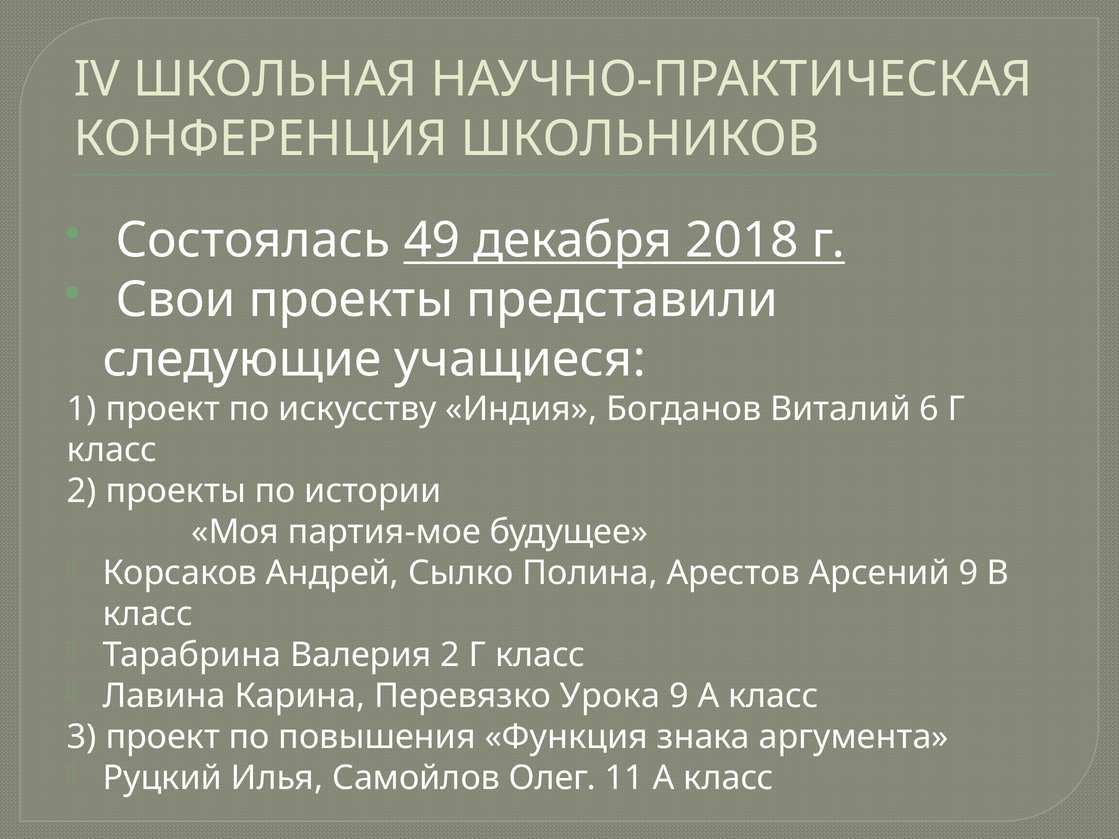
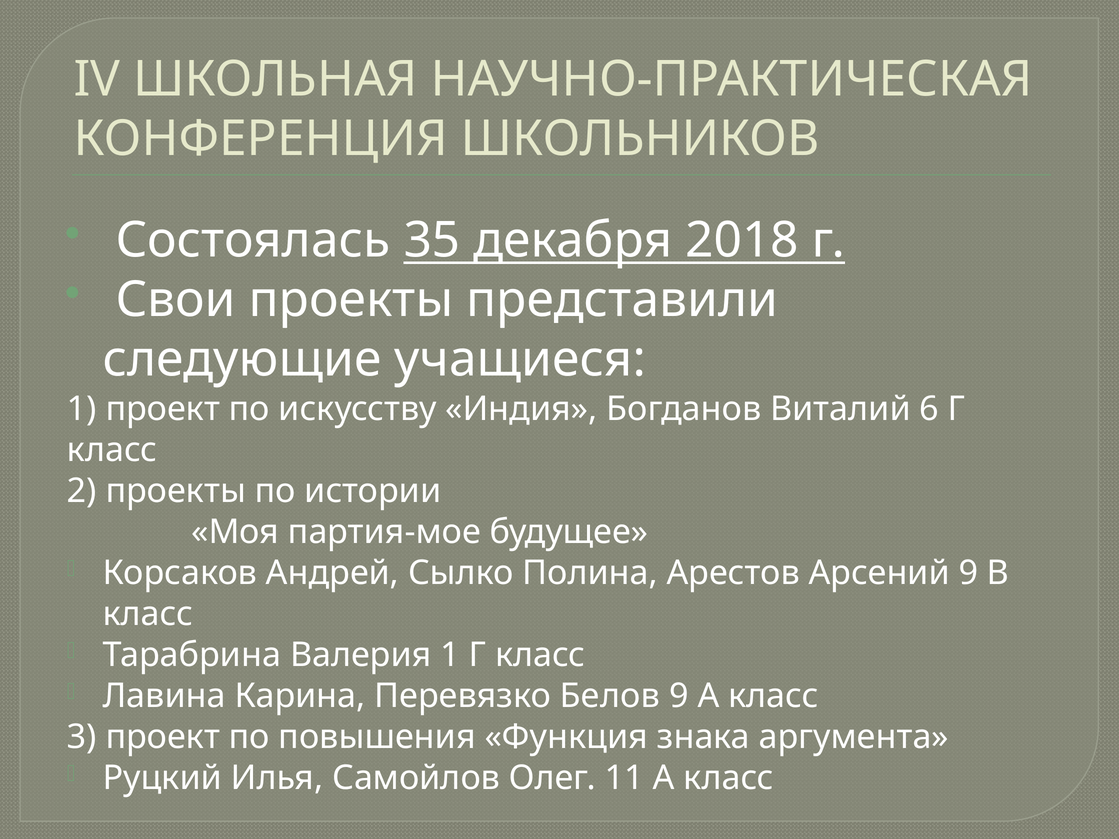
49: 49 -> 35
Валерия 2: 2 -> 1
Урока: Урока -> Белов
